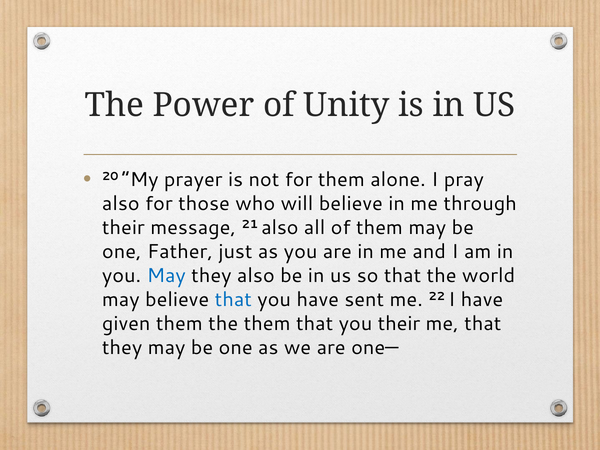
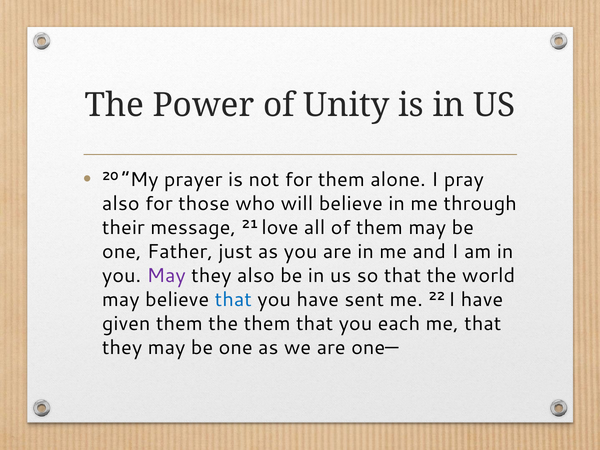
21 also: also -> love
May at (166, 276) colour: blue -> purple
you their: their -> each
